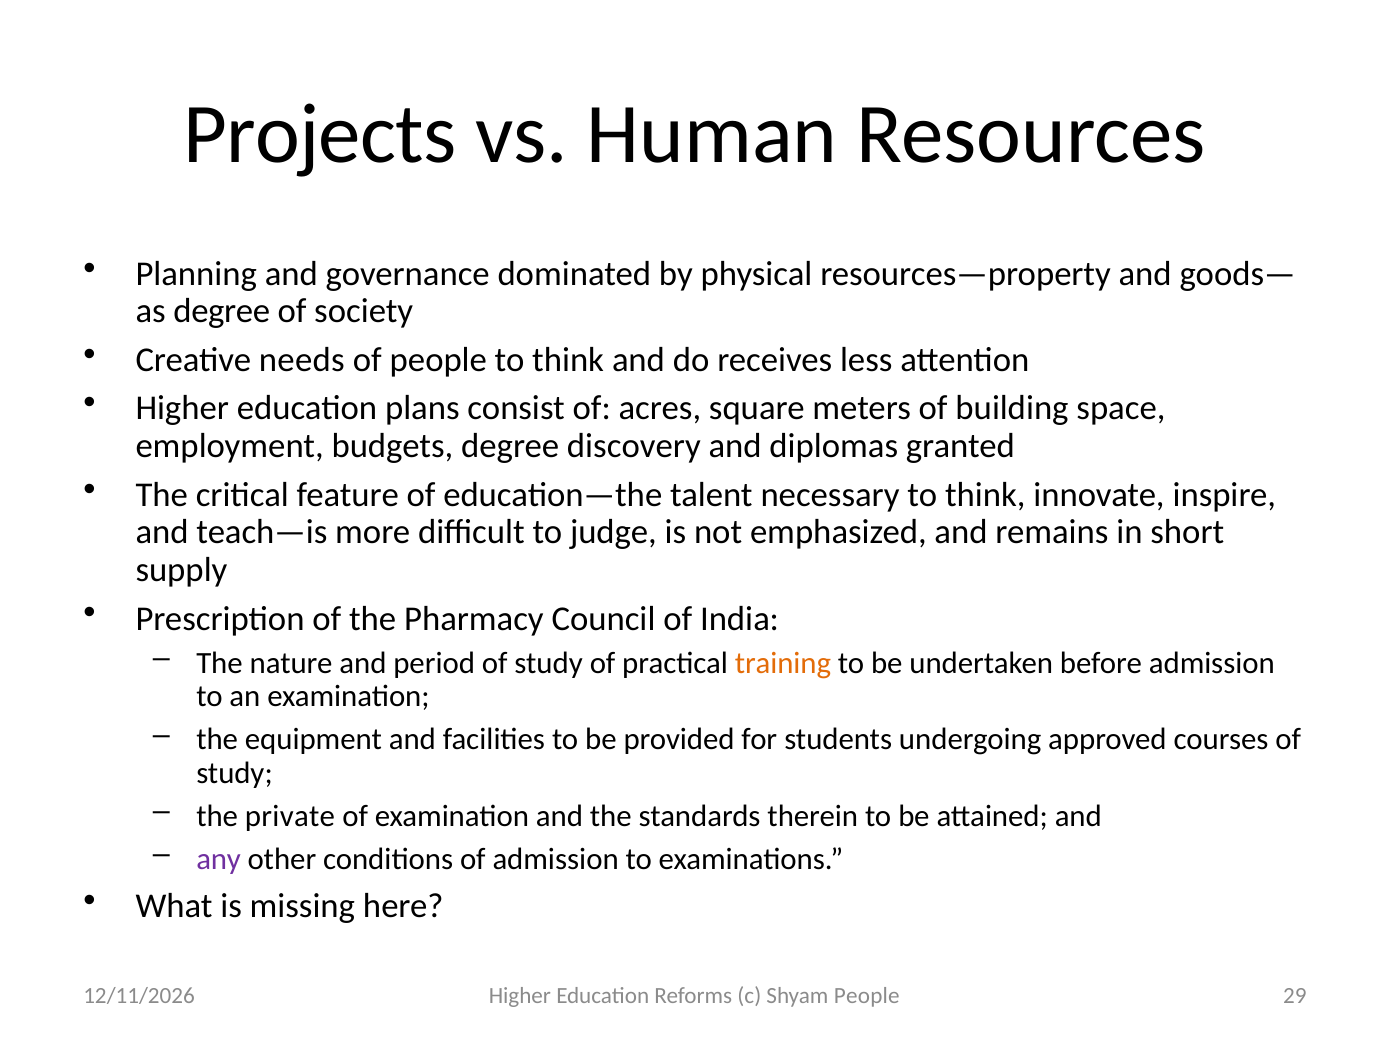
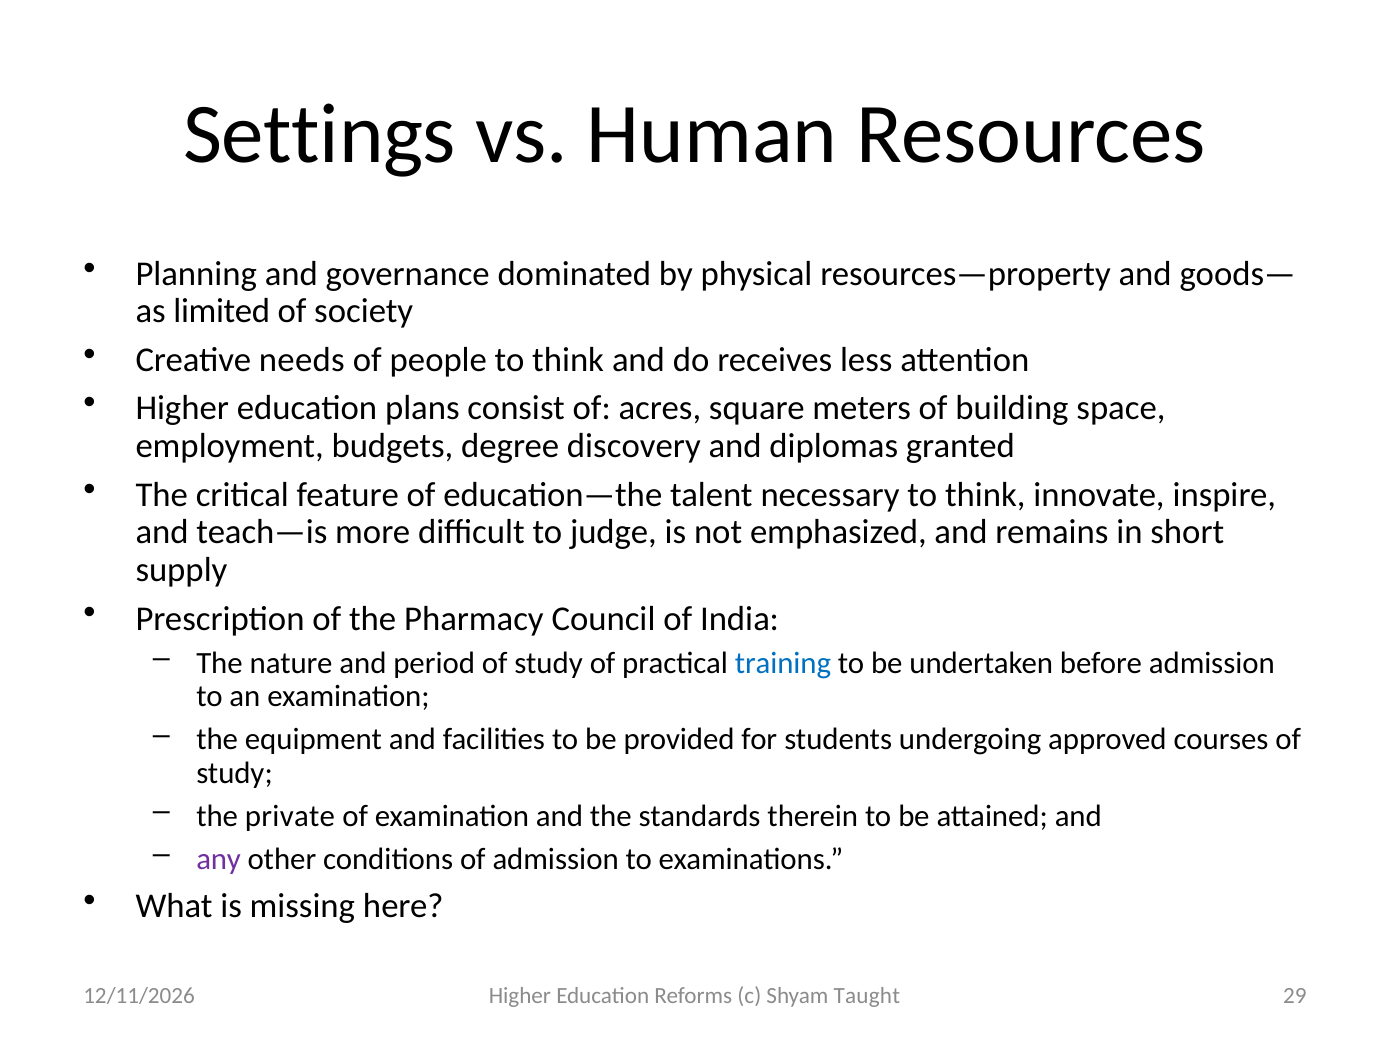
Projects: Projects -> Settings
degree at (222, 311): degree -> limited
training colour: orange -> blue
Shyam People: People -> Taught
